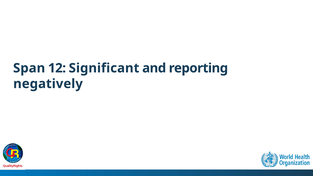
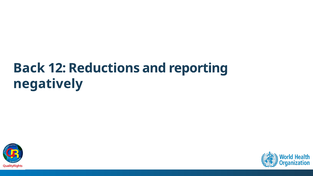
Span: Span -> Back
Significant: Significant -> Reductions
